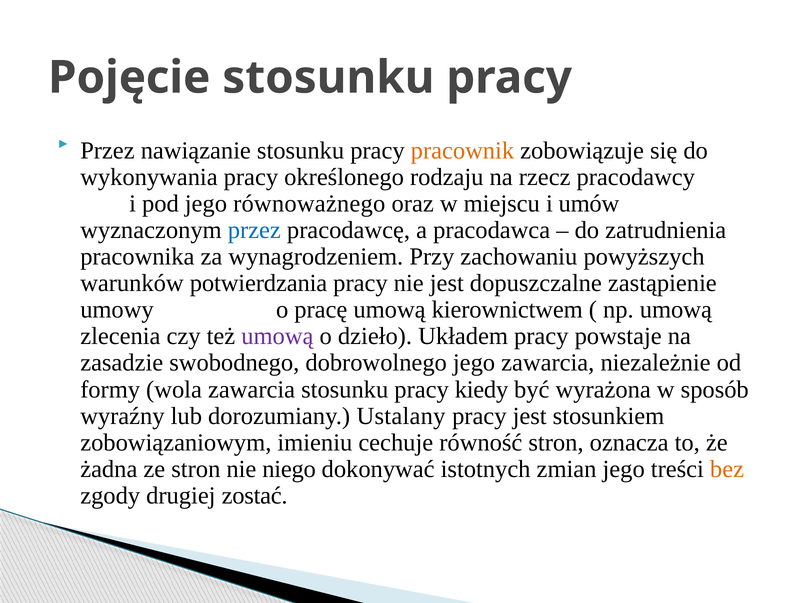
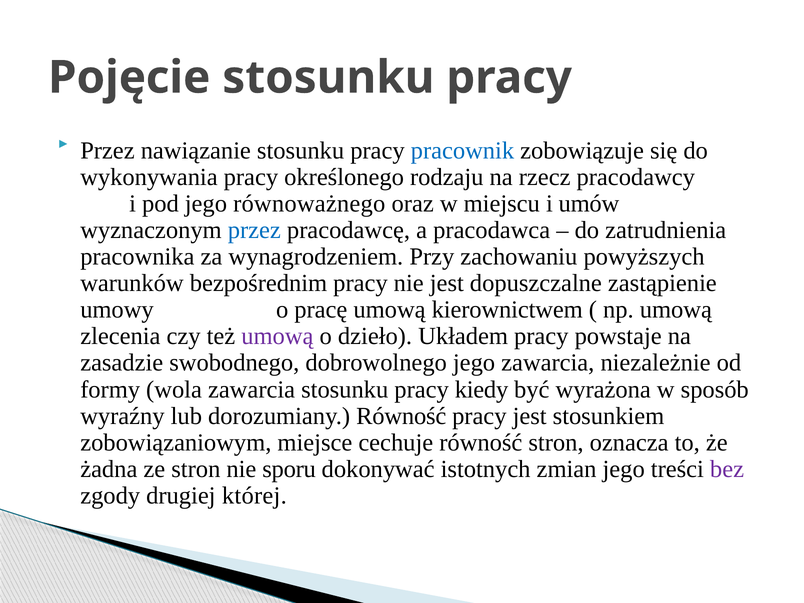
pracownik colour: orange -> blue
potwierdzania: potwierdzania -> bezpośrednim
dorozumiany Ustalany: Ustalany -> Równość
imieniu: imieniu -> miejsce
niego: niego -> sporu
bez colour: orange -> purple
zostać: zostać -> której
